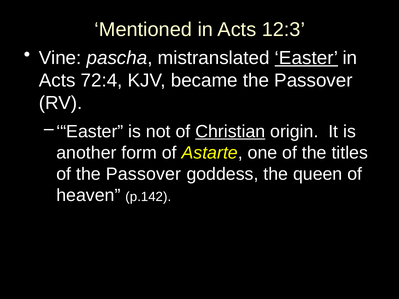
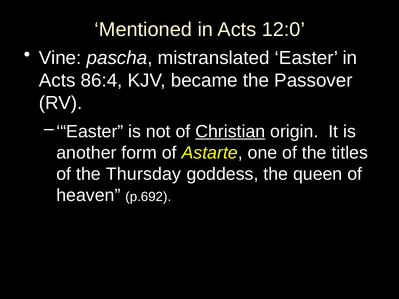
12:3: 12:3 -> 12:0
Easter underline: present -> none
72:4: 72:4 -> 86:4
of the Passover: Passover -> Thursday
p.142: p.142 -> p.692
